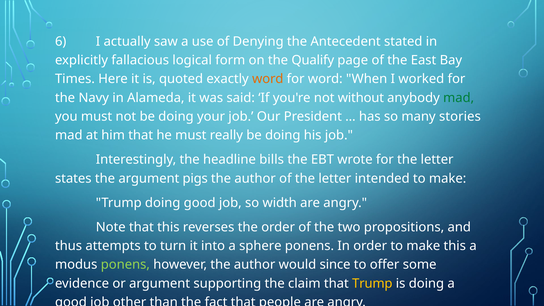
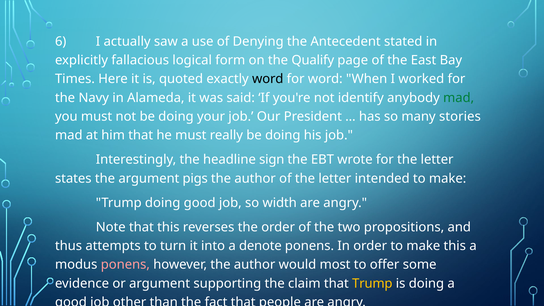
word at (268, 79) colour: orange -> black
without: without -> identify
bills: bills -> sign
sphere: sphere -> denote
ponens at (125, 265) colour: light green -> pink
since: since -> most
